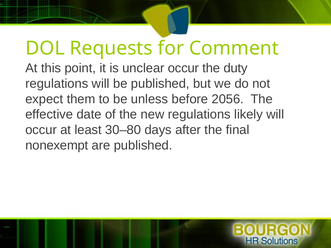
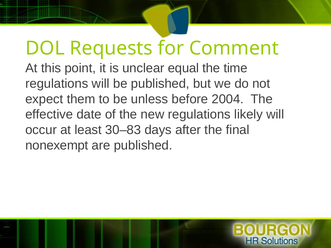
unclear occur: occur -> equal
duty: duty -> time
2056: 2056 -> 2004
30–80: 30–80 -> 30–83
